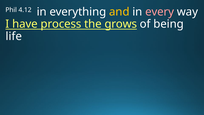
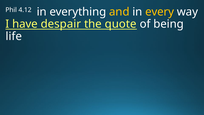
every colour: pink -> yellow
process: process -> despair
grows: grows -> quote
